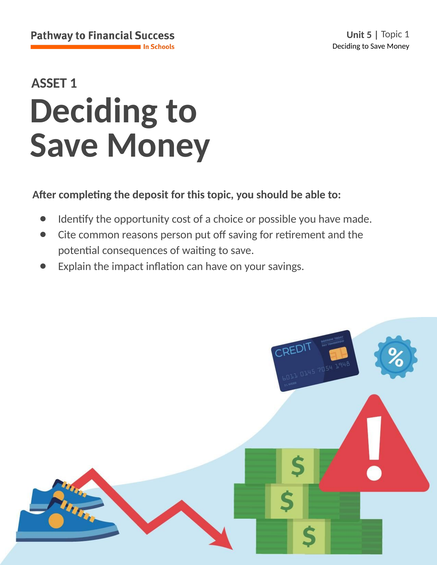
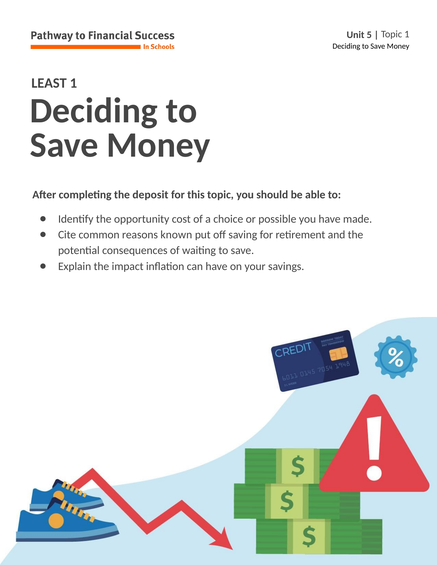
ASSET: ASSET -> LEAST
person: person -> known
